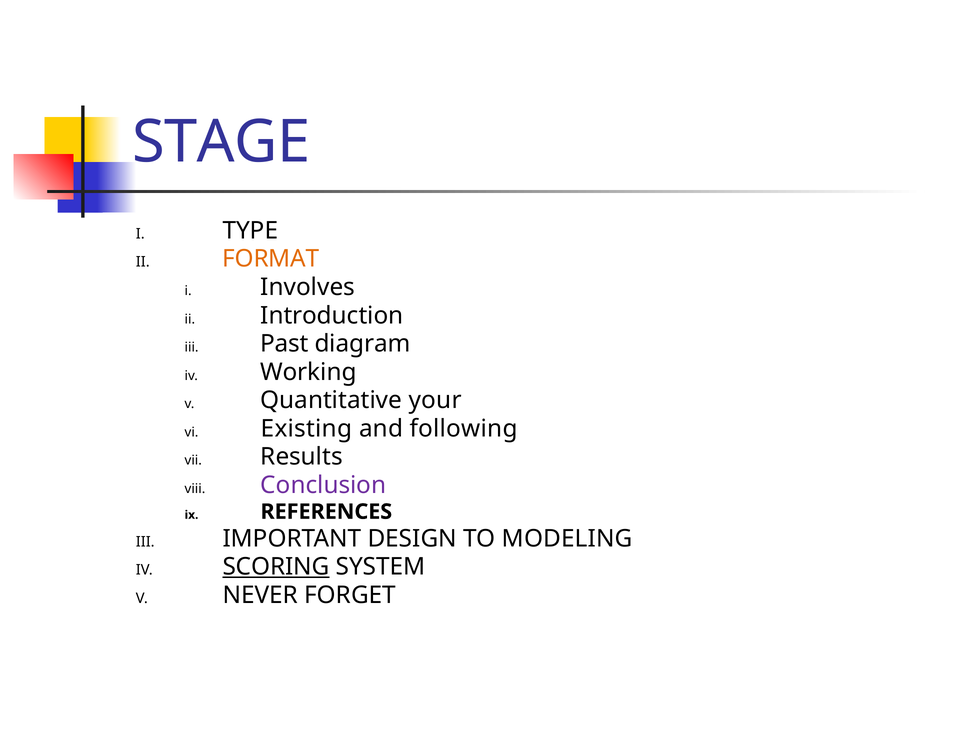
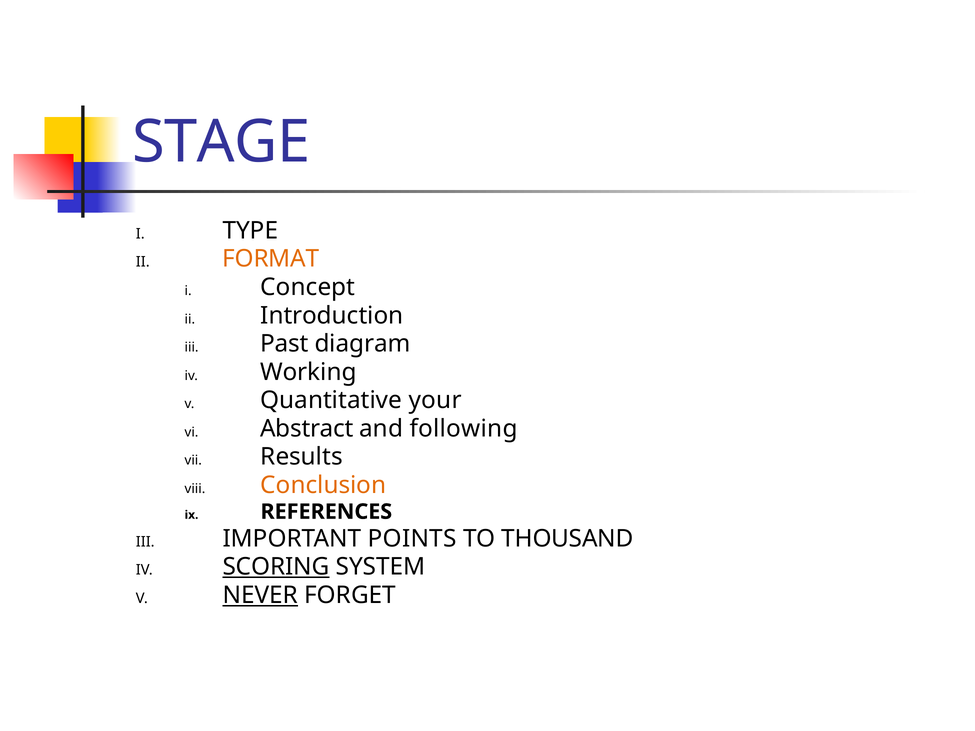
Involves: Involves -> Concept
Existing: Existing -> Abstract
Conclusion colour: purple -> orange
DESIGN: DESIGN -> POINTS
MODELING: MODELING -> THOUSAND
NEVER underline: none -> present
